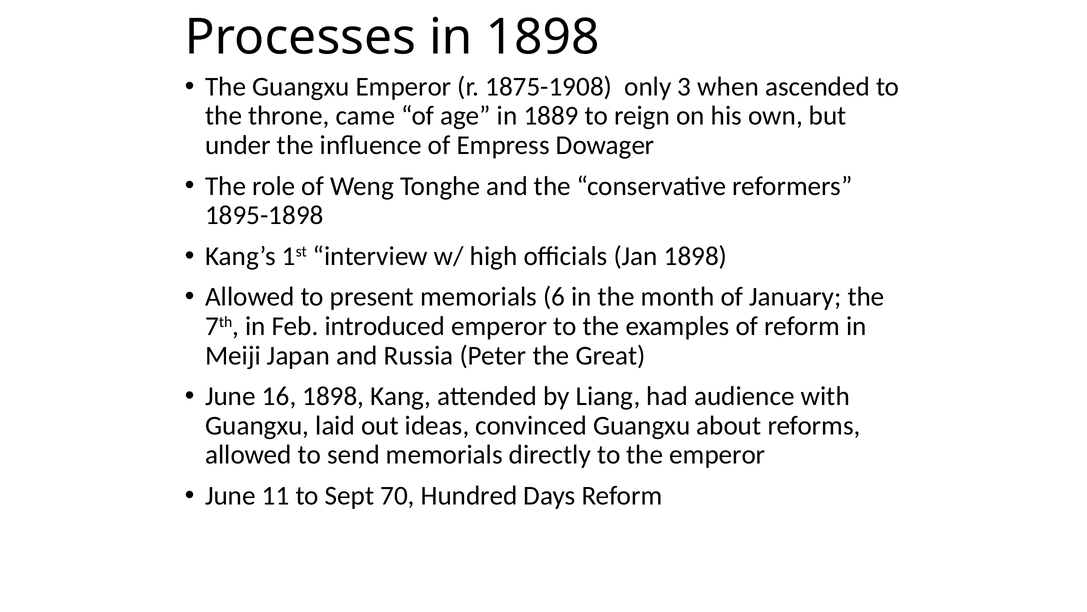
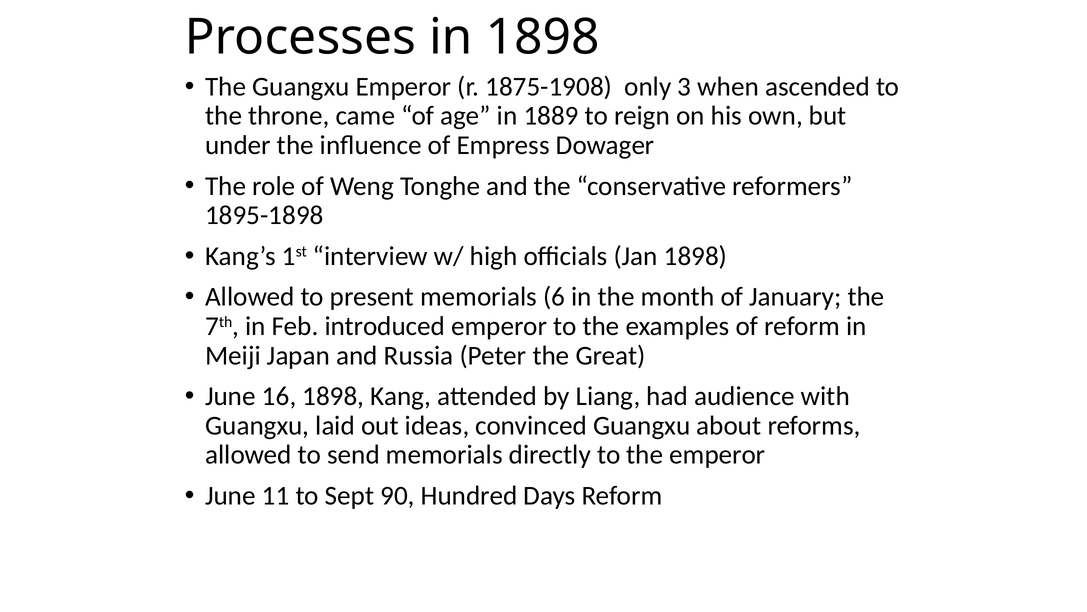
70: 70 -> 90
